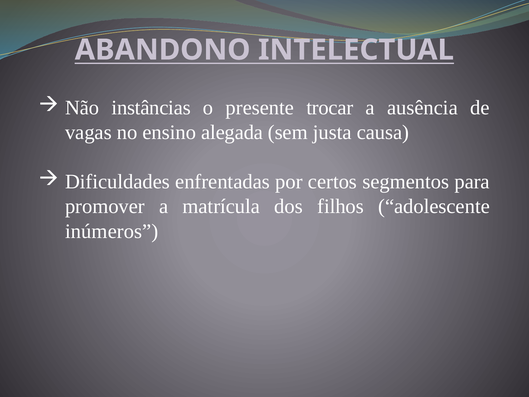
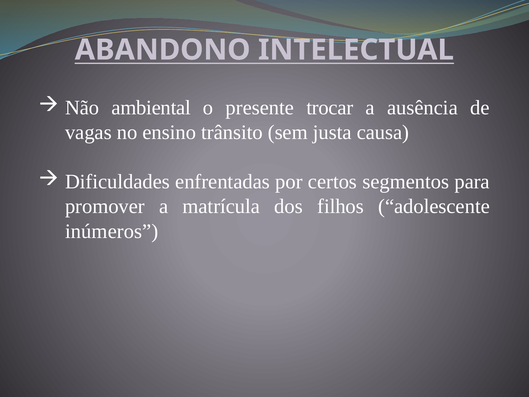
instâncias: instâncias -> ambiental
alegada: alegada -> trânsito
